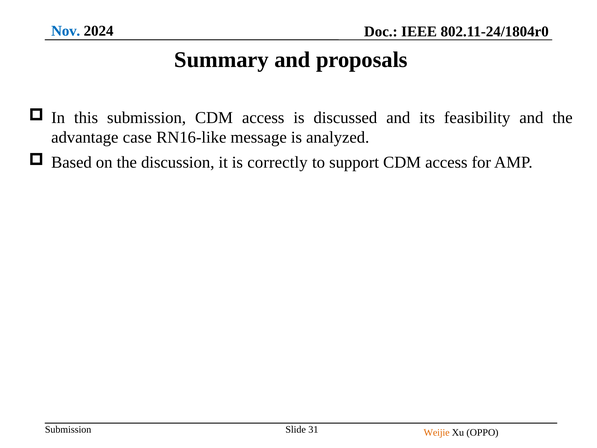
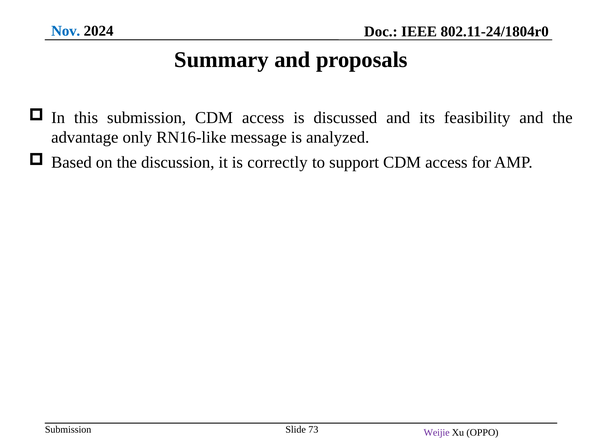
case: case -> only
31: 31 -> 73
Weijie colour: orange -> purple
